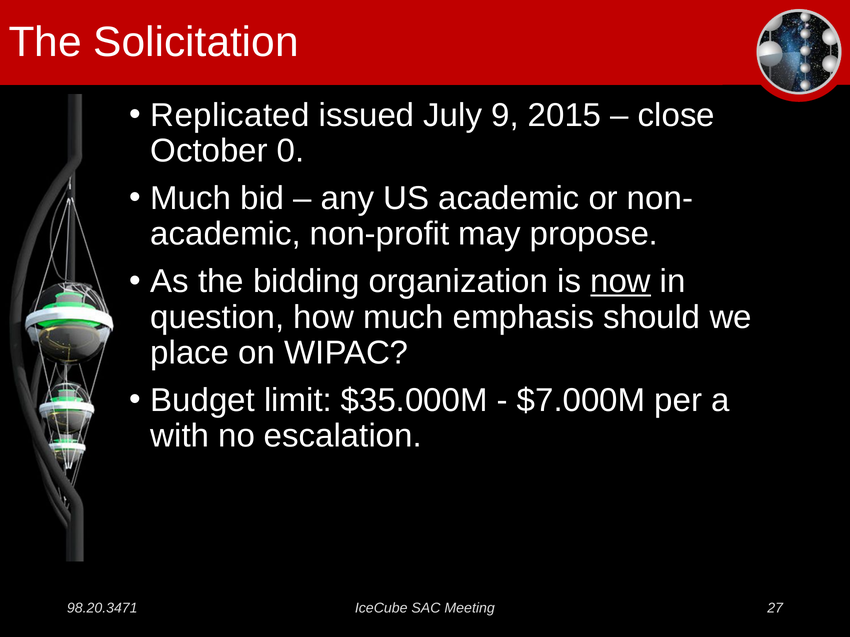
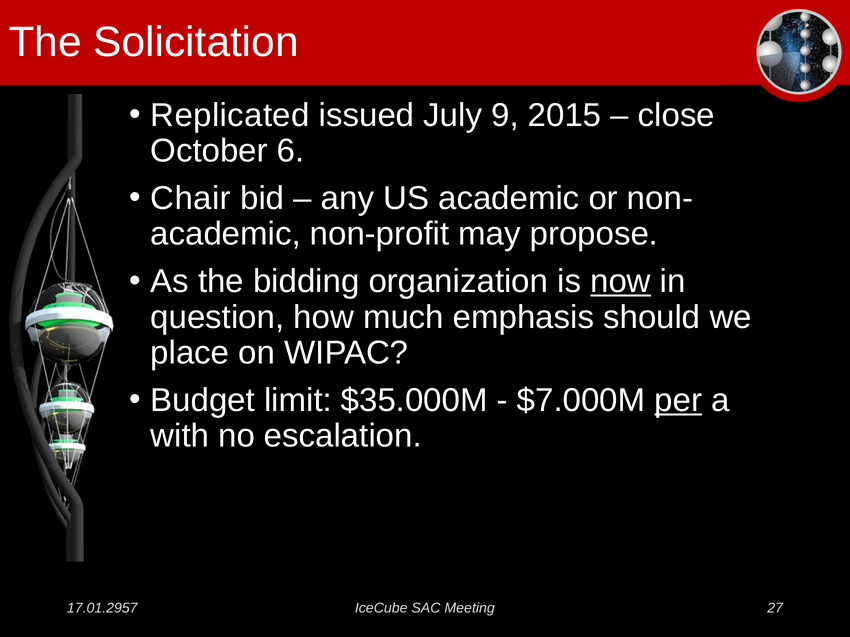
0: 0 -> 6
Much at (191, 199): Much -> Chair
per underline: none -> present
98.20.3471: 98.20.3471 -> 17.01.2957
